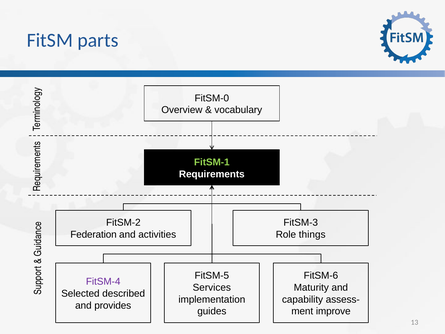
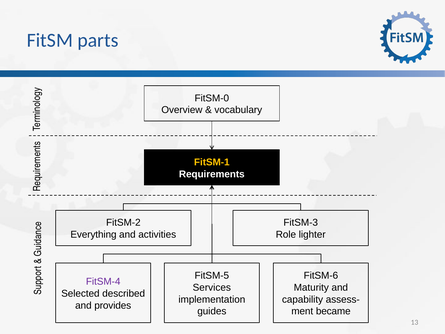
FitSM-1 colour: light green -> yellow
Federation: Federation -> Everything
things: things -> lighter
improve: improve -> became
